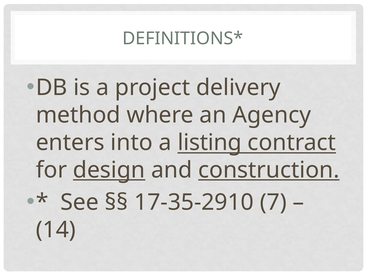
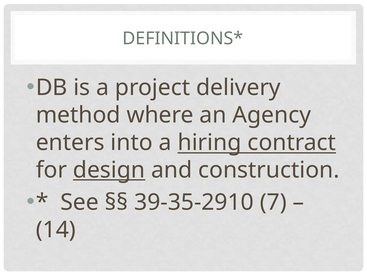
listing: listing -> hiring
construction underline: present -> none
17-35-2910: 17-35-2910 -> 39-35-2910
